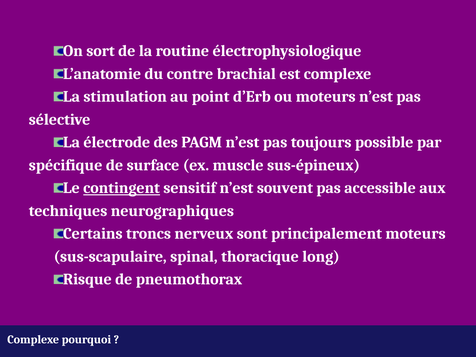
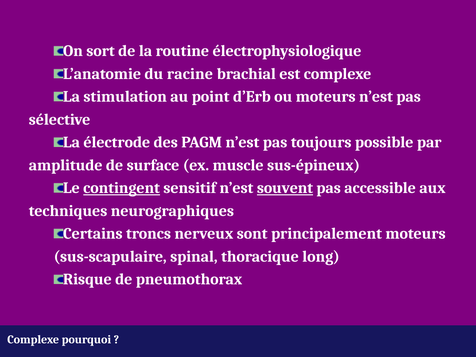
contre: contre -> racine
spécifique: spécifique -> amplitude
souvent underline: none -> present
